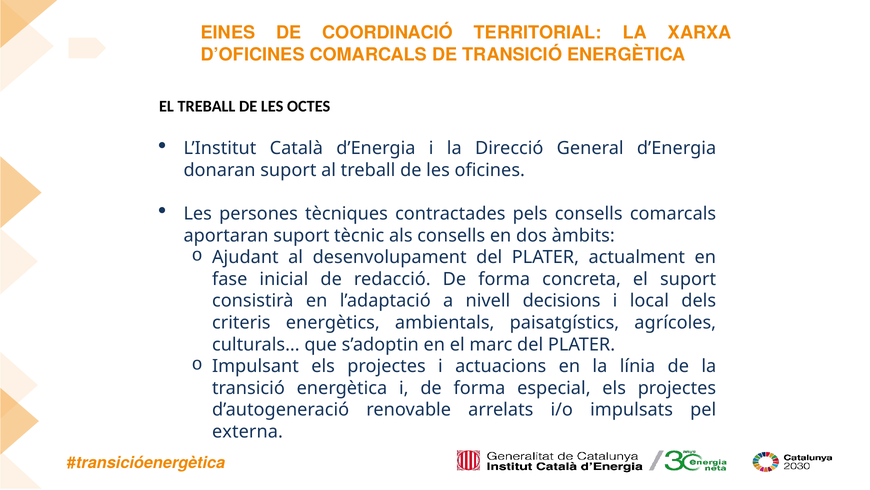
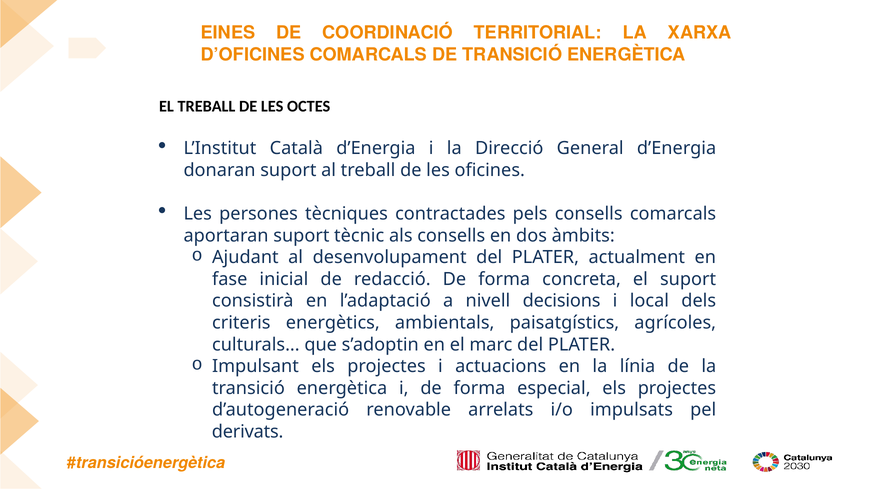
externa: externa -> derivats
